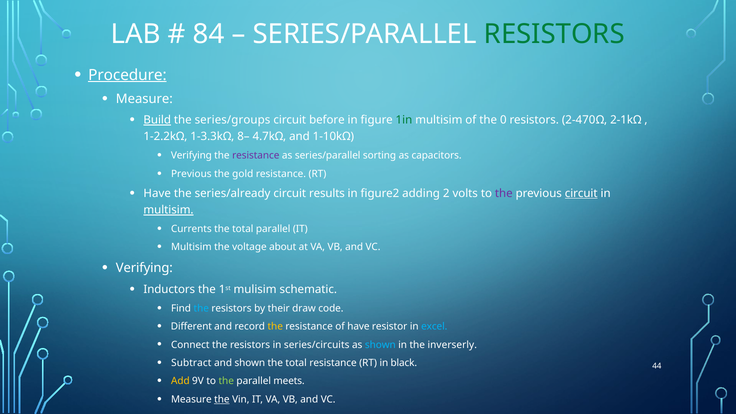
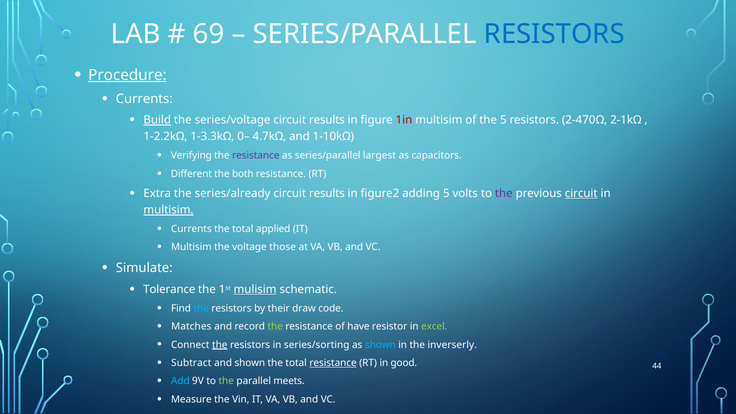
84: 84 -> 69
RESISTORS at (554, 34) colour: green -> blue
Measure at (144, 99): Measure -> Currents
series/groups: series/groups -> series/voltage
before at (327, 120): before -> results
1in colour: green -> red
the 0: 0 -> 5
8–: 8– -> 0–
sorting: sorting -> largest
Previous at (191, 174): Previous -> Different
gold: gold -> both
Have at (157, 193): Have -> Extra
adding 2: 2 -> 5
total parallel: parallel -> applied
about: about -> those
Verifying at (144, 268): Verifying -> Simulate
Inductors: Inductors -> Tolerance
mulisim underline: none -> present
Different: Different -> Matches
the at (275, 327) colour: yellow -> light green
excel colour: light blue -> light green
the at (220, 345) underline: none -> present
series/circuits: series/circuits -> series/sorting
resistance at (333, 363) underline: none -> present
black: black -> good
Add colour: yellow -> light blue
the at (222, 399) underline: present -> none
